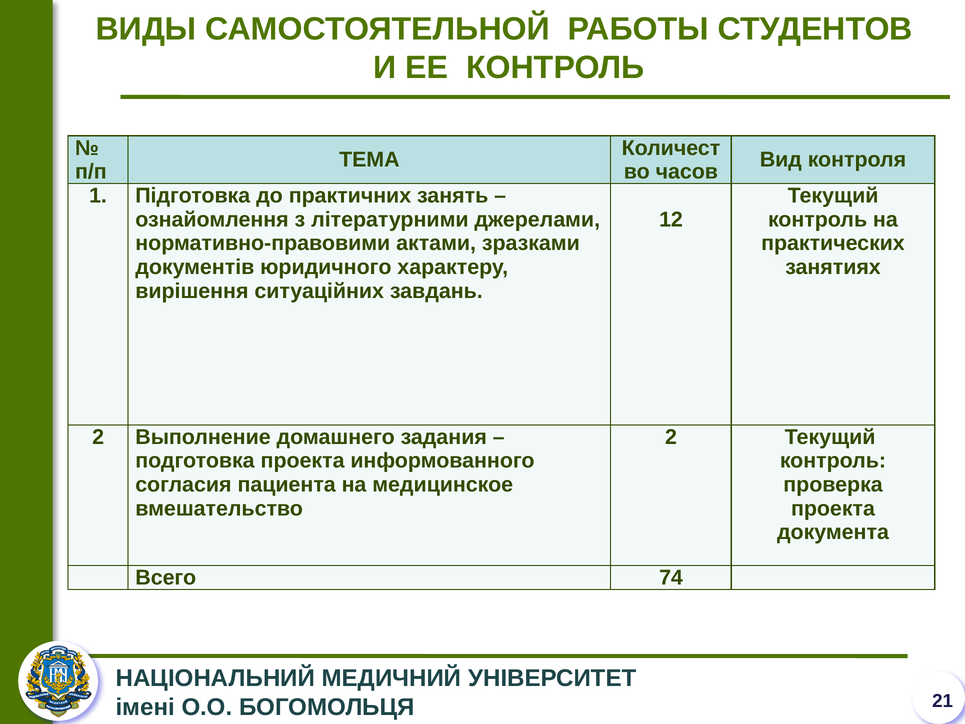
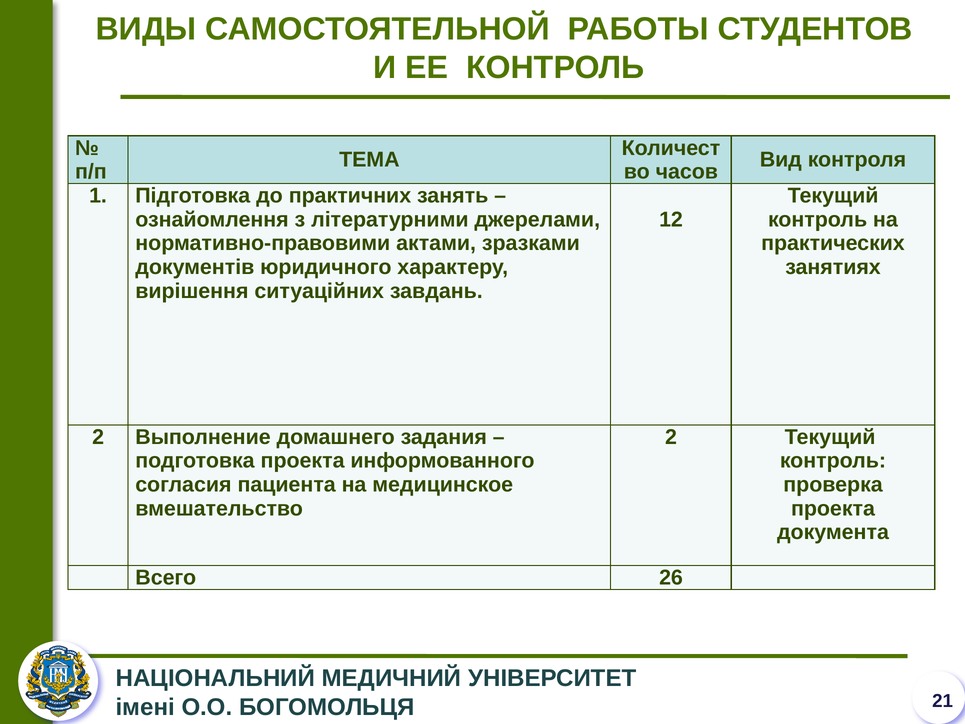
74: 74 -> 26
